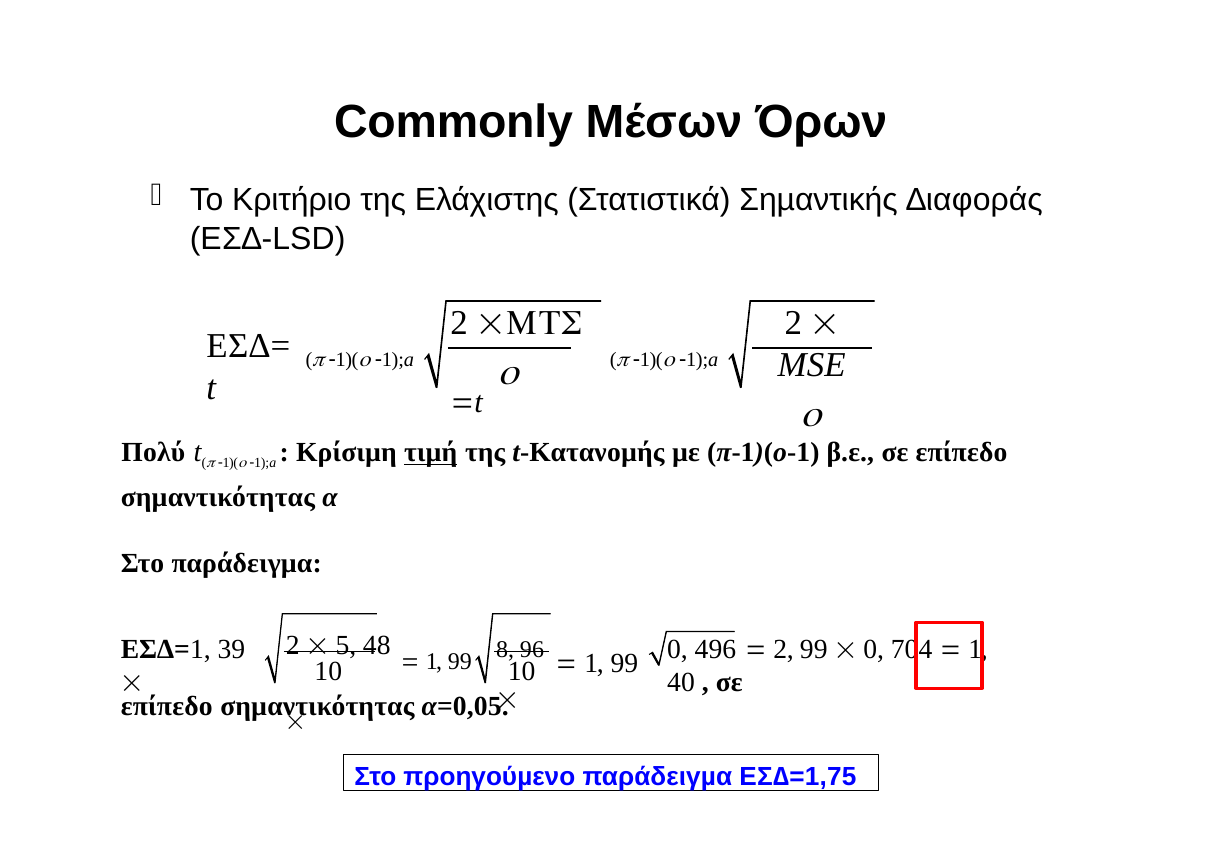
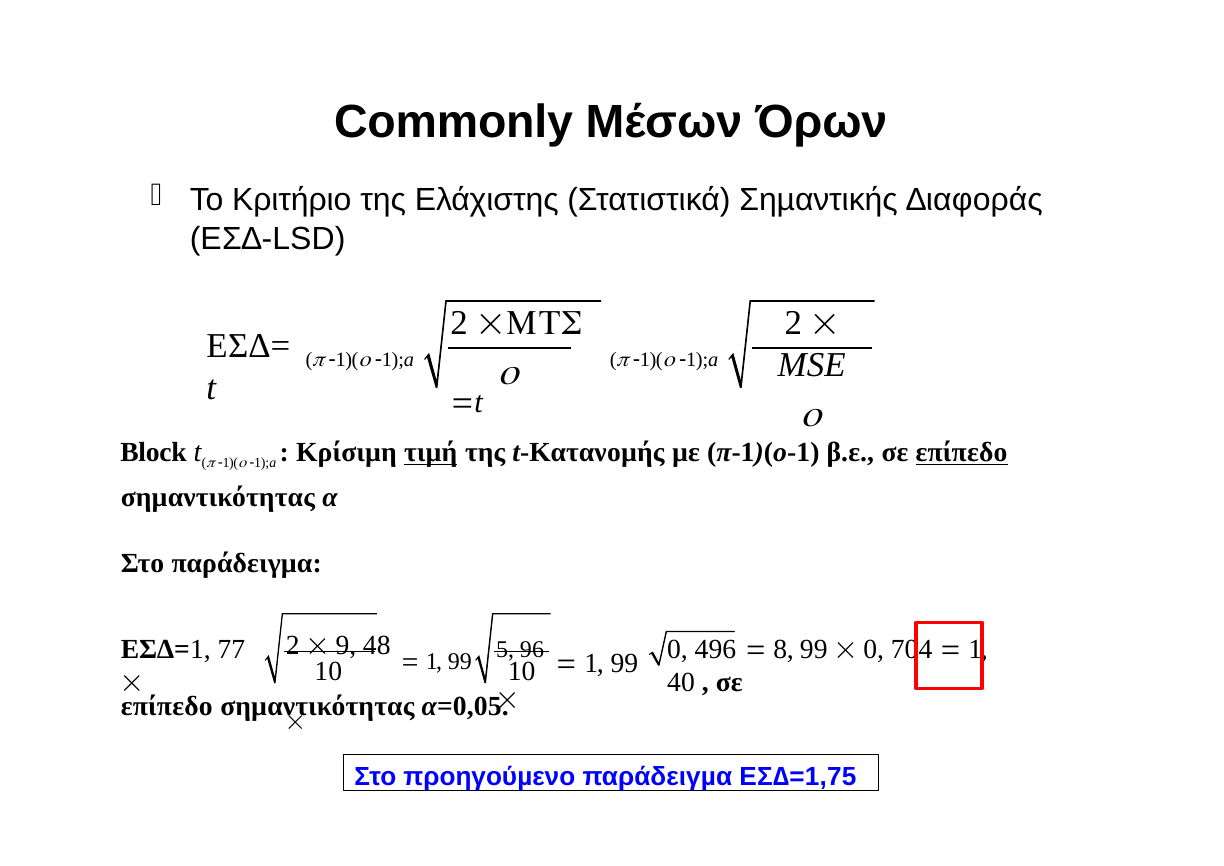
Πολύ: Πολύ -> Block
επίπεδο at (962, 452) underline: none -> present
5: 5 -> 9
39: 39 -> 77
2 at (784, 649): 2 -> 8
8: 8 -> 5
